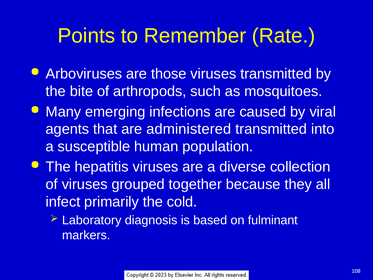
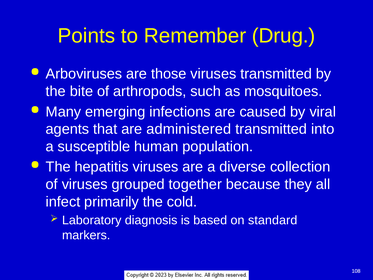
Rate: Rate -> Drug
fulminant: fulminant -> standard
